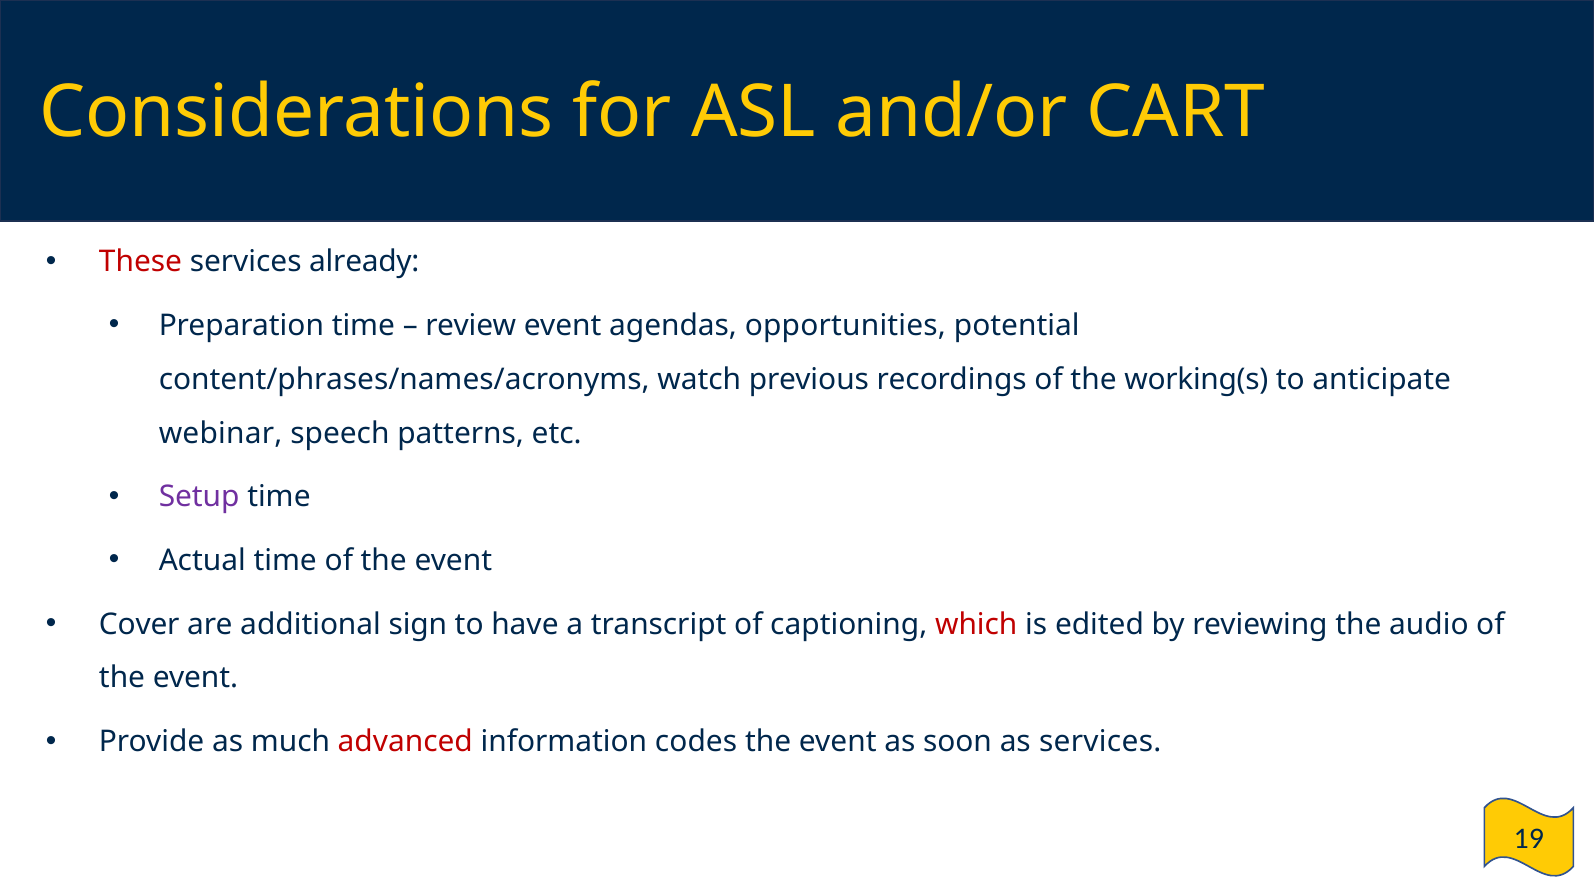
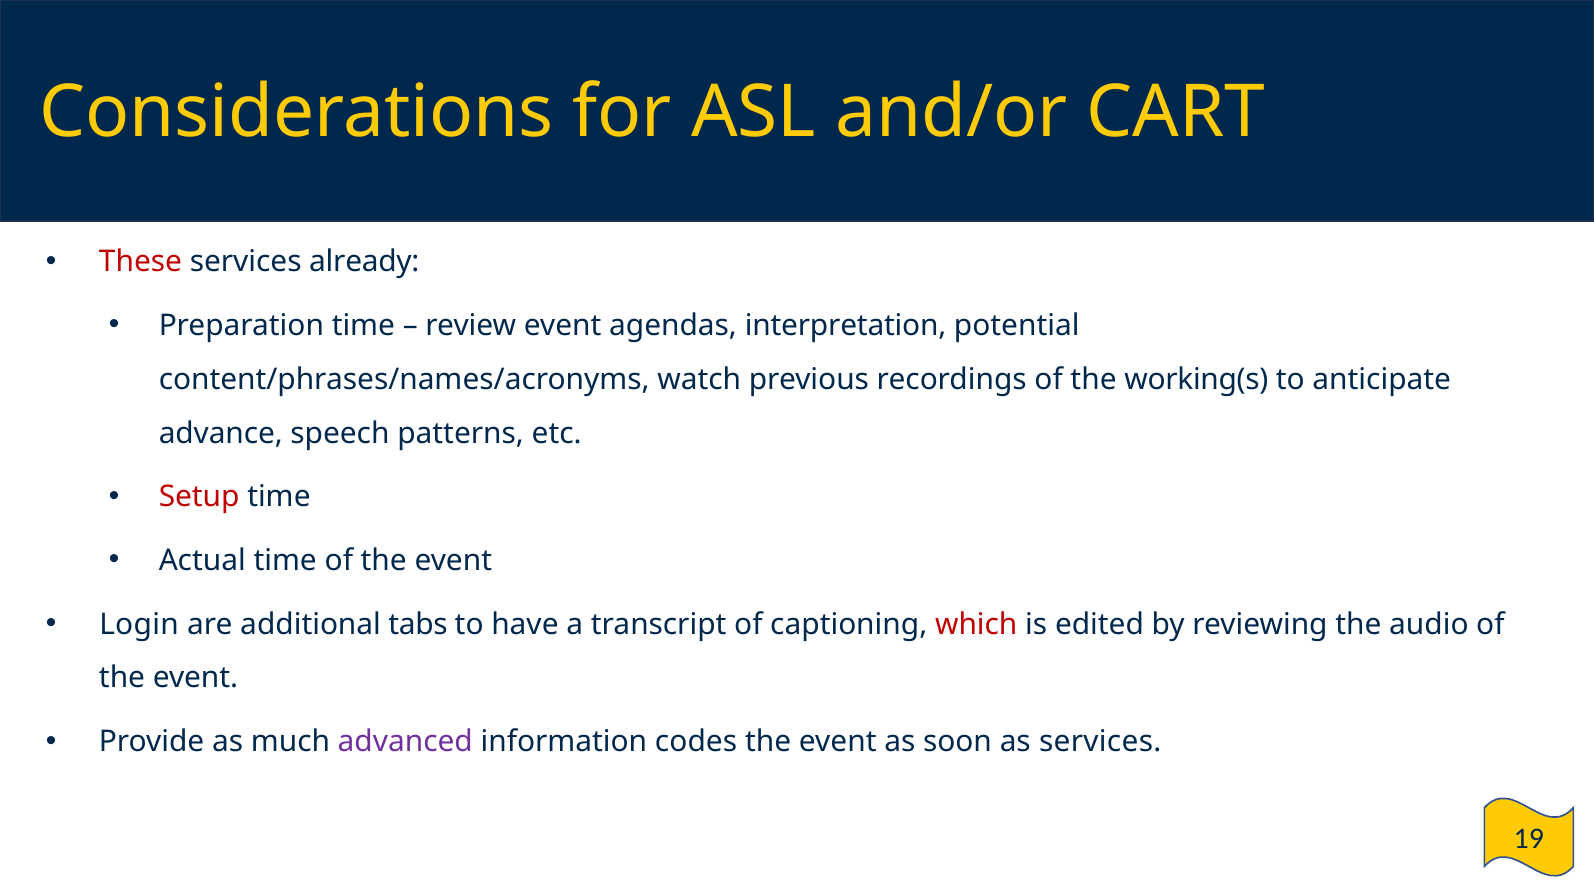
opportunities: opportunities -> interpretation
webinar: webinar -> advance
Setup colour: purple -> red
Cover: Cover -> Login
sign: sign -> tabs
advanced colour: red -> purple
